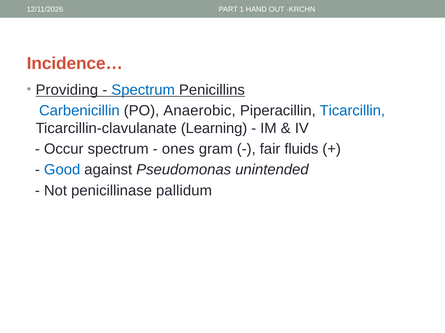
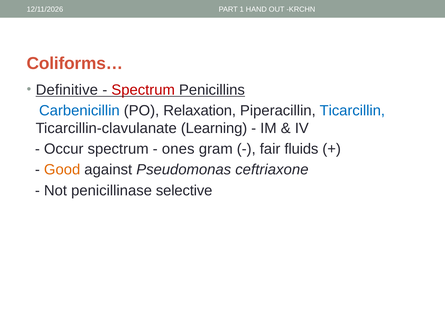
Incidence…: Incidence… -> Coliforms…
Providing: Providing -> Definitive
Spectrum at (143, 90) colour: blue -> red
Anaerobic: Anaerobic -> Relaxation
Good colour: blue -> orange
unintended: unintended -> ceftriaxone
pallidum: pallidum -> selective
